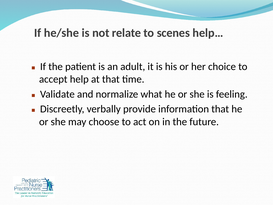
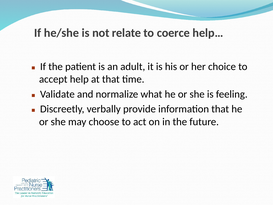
scenes: scenes -> coerce
